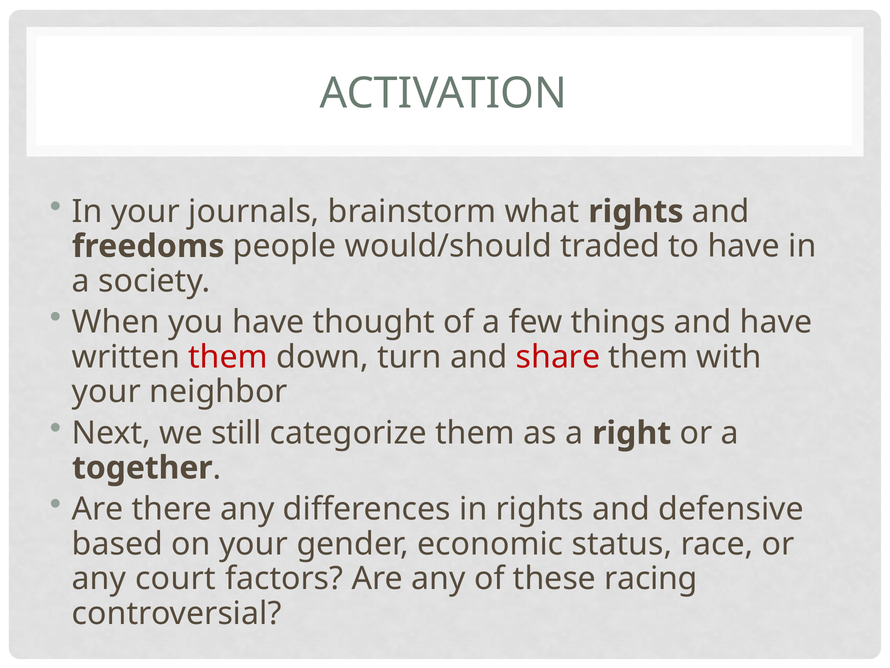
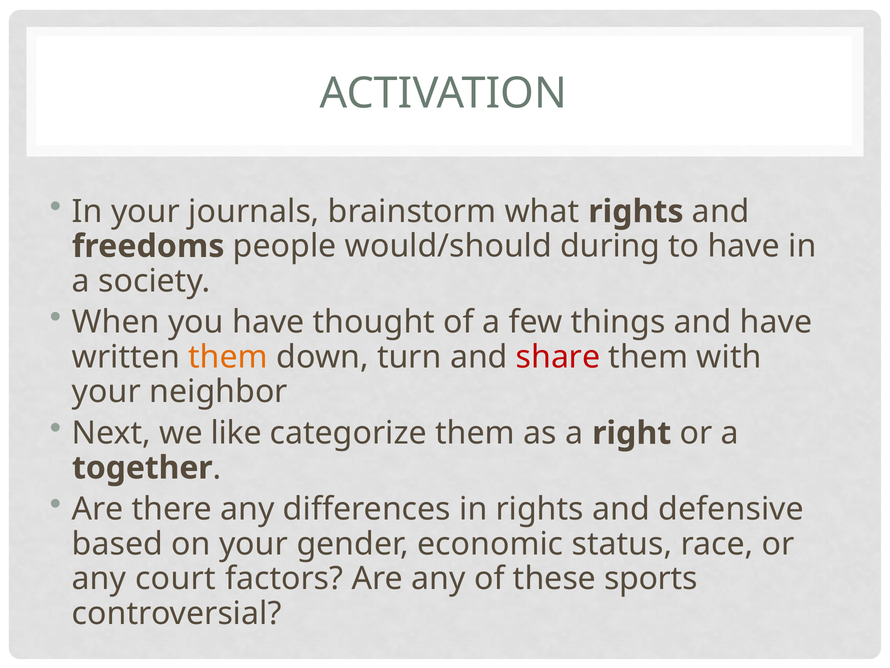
traded: traded -> during
them at (228, 357) colour: red -> orange
still: still -> like
racing: racing -> sports
